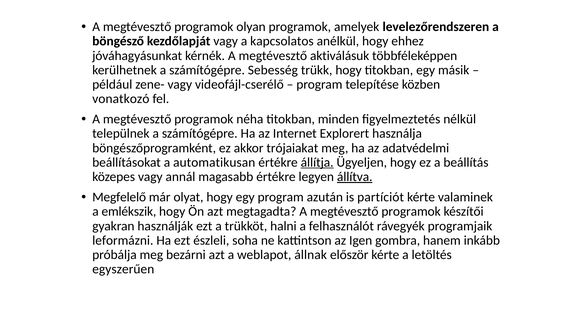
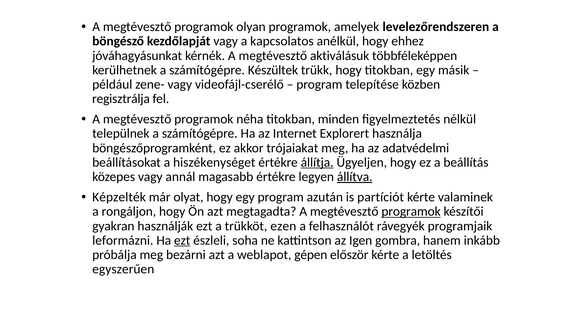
Sebesség: Sebesség -> Készültek
vonatkozó: vonatkozó -> regisztrálja
automatikusan: automatikusan -> hiszékenységet
Megfelelő: Megfelelő -> Képzelték
emlékszik: emlékszik -> rongáljon
programok at (411, 212) underline: none -> present
halni: halni -> ezen
ezt at (182, 241) underline: none -> present
állnak: állnak -> gépen
